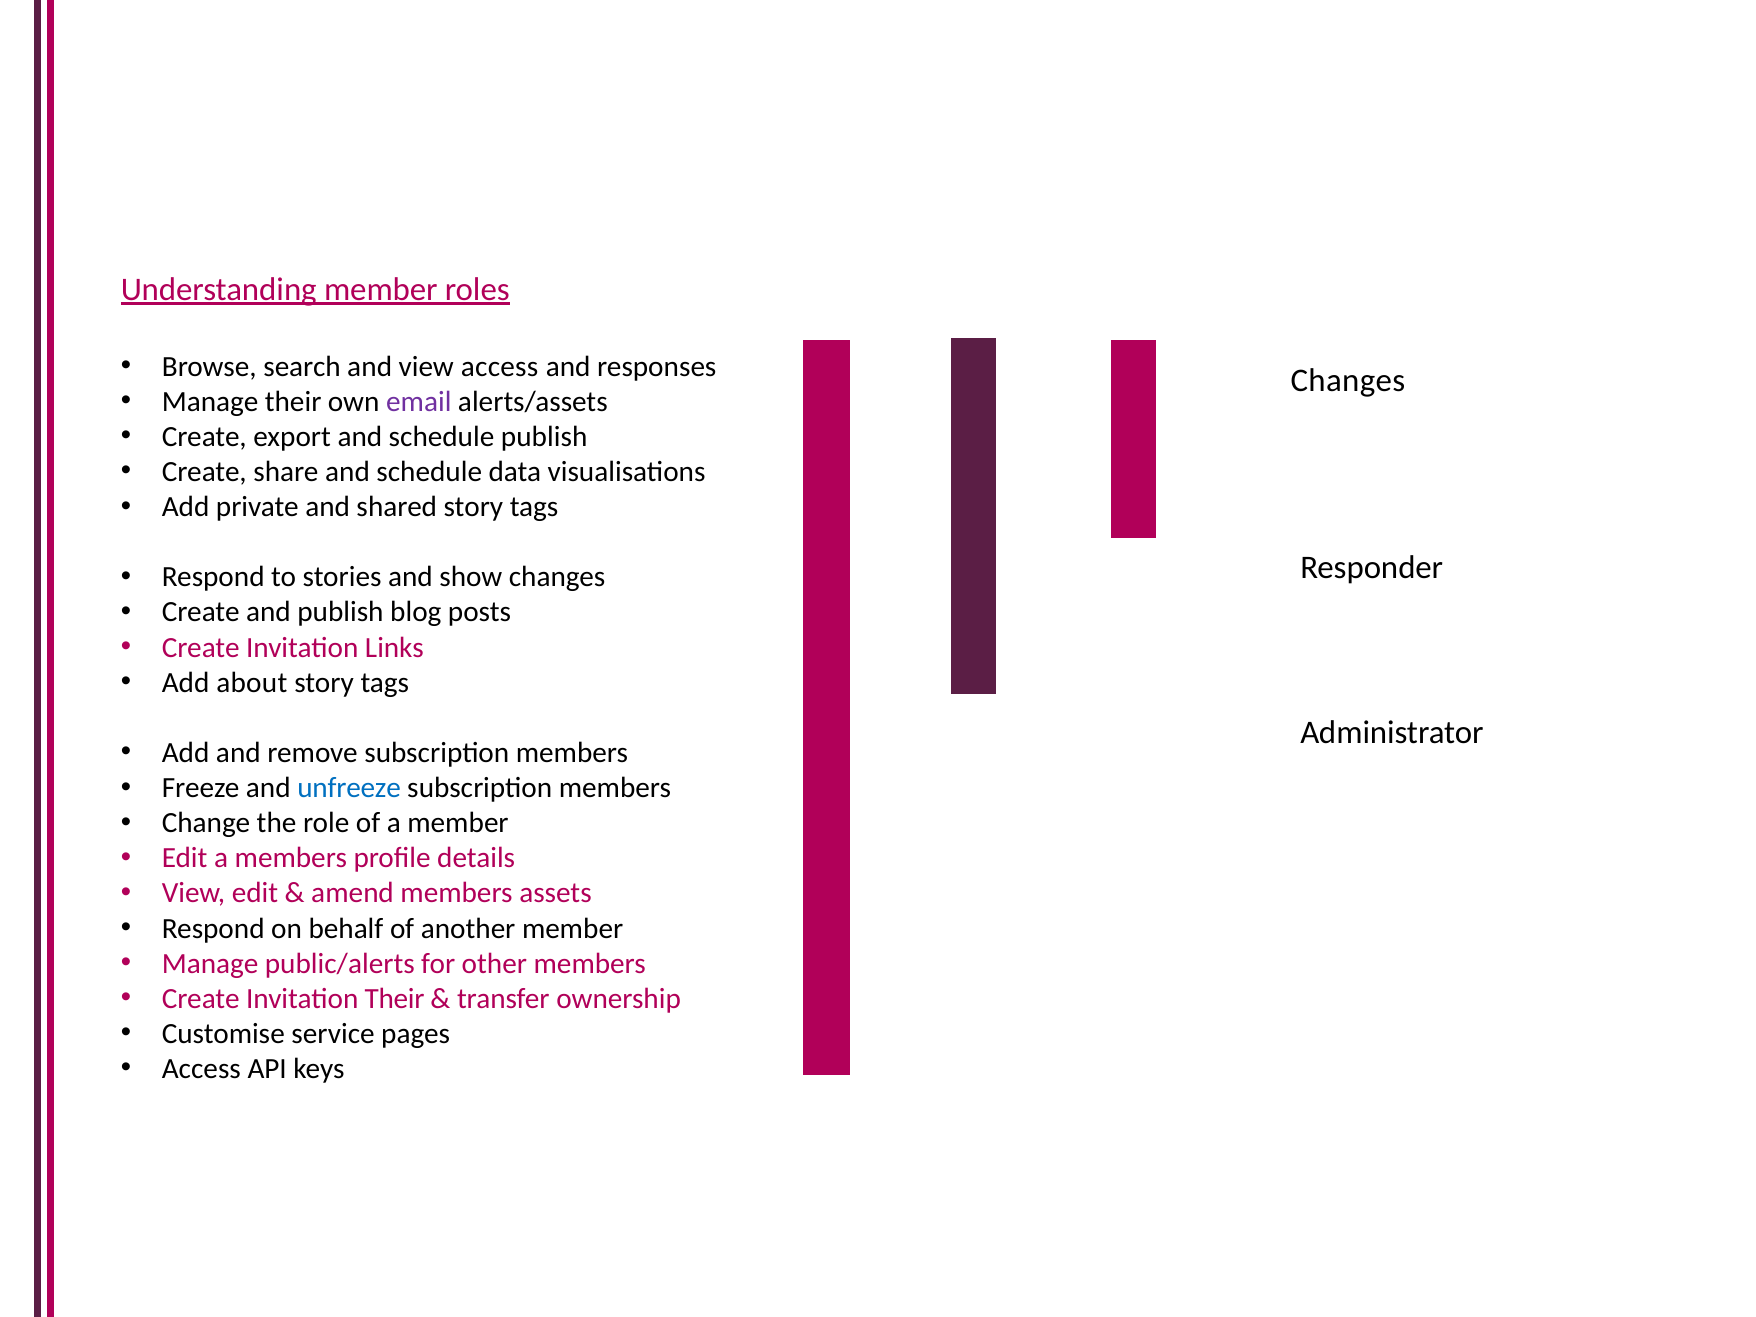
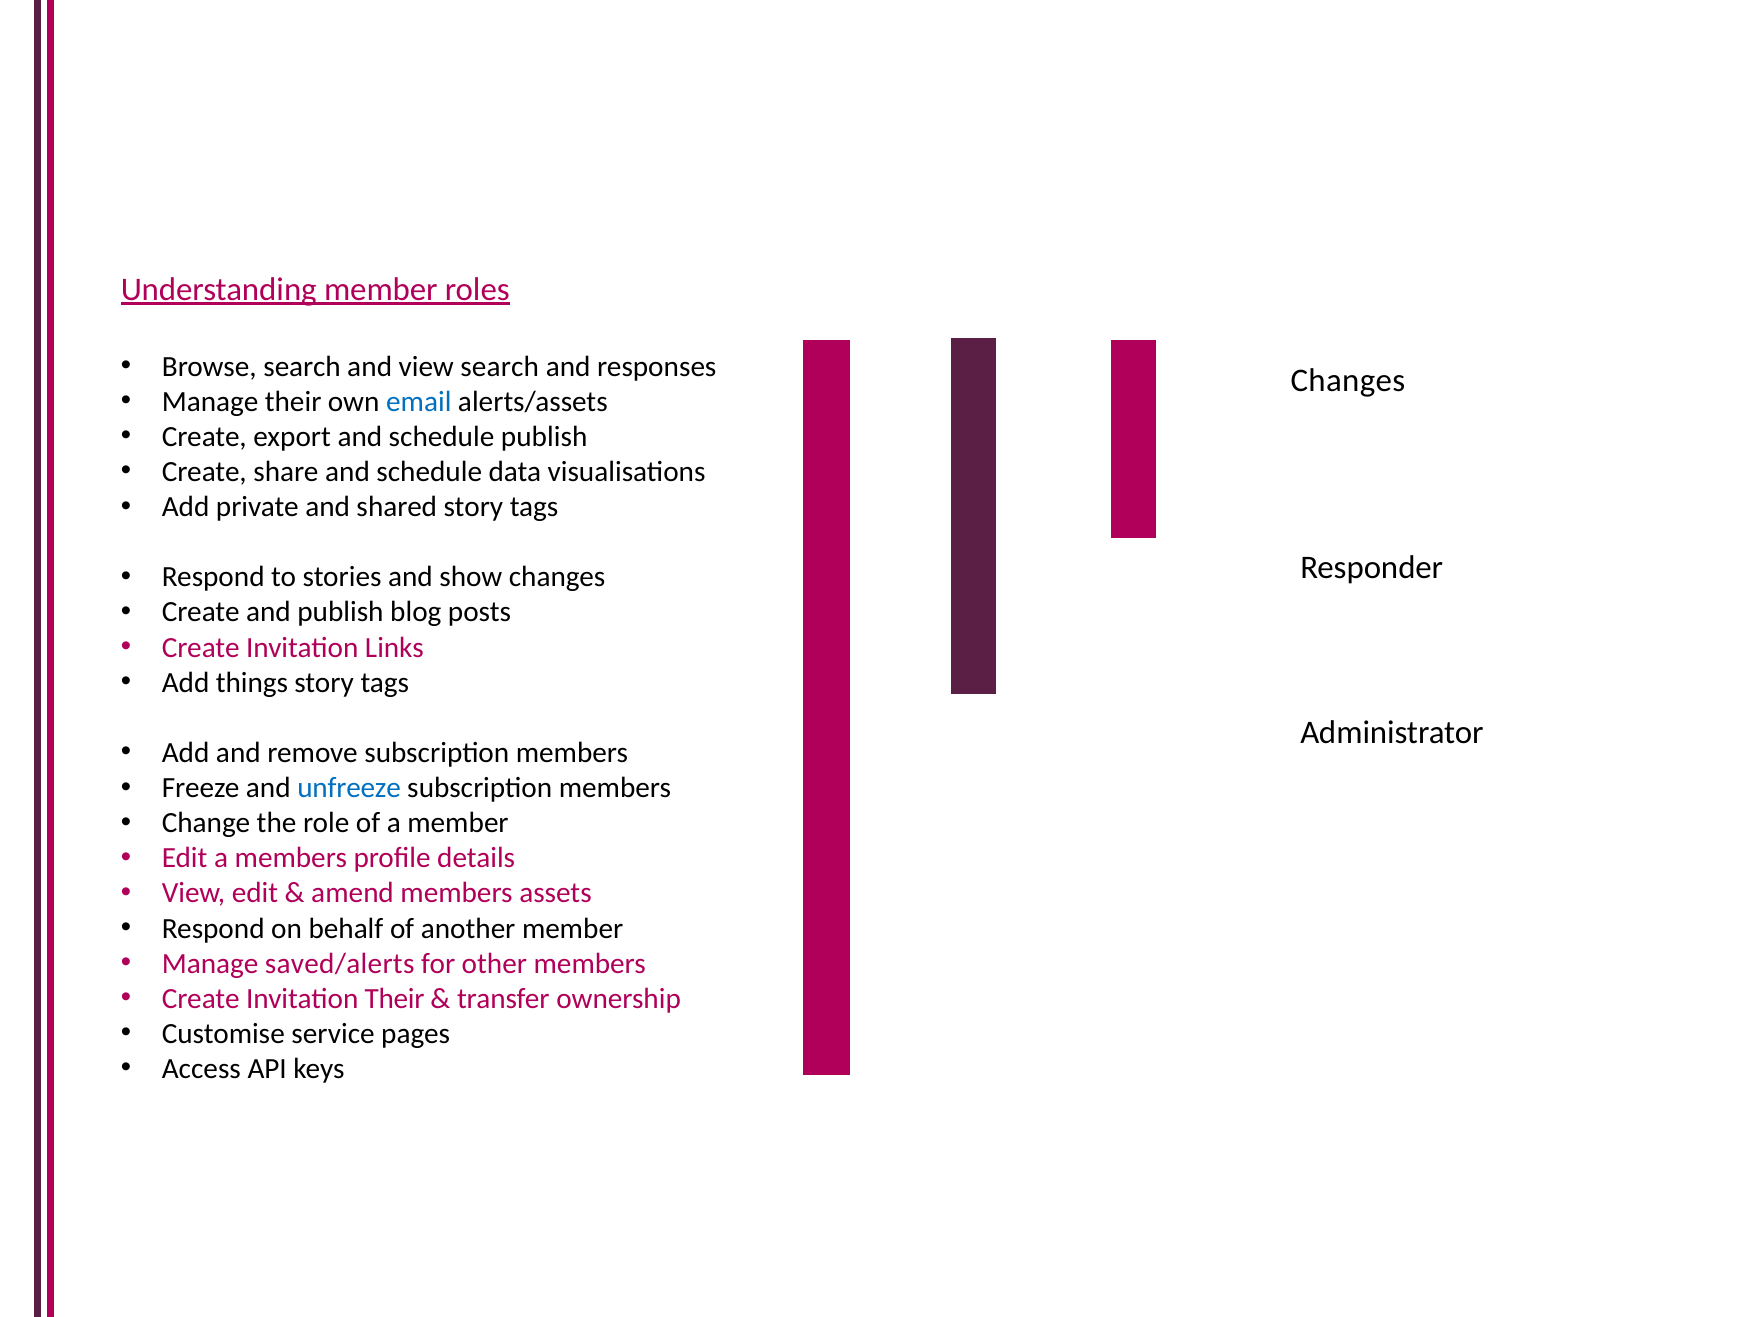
view access: access -> search
email colour: purple -> blue
about: about -> things
public/alerts: public/alerts -> saved/alerts
